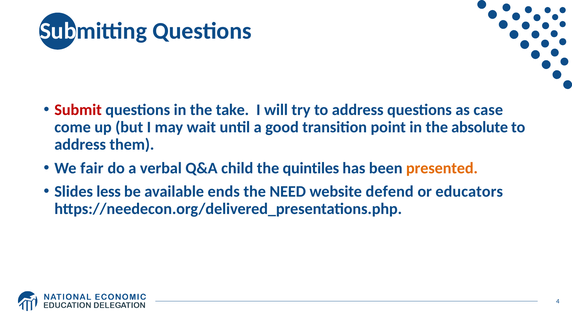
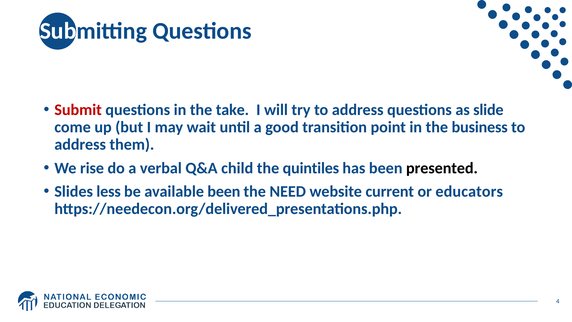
case: case -> slide
absolute: absolute -> business
fair: fair -> rise
presented colour: orange -> black
available ends: ends -> been
defend: defend -> current
